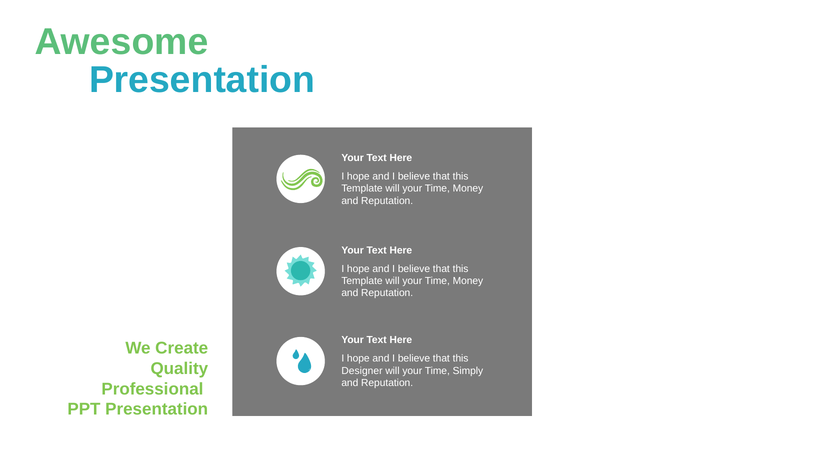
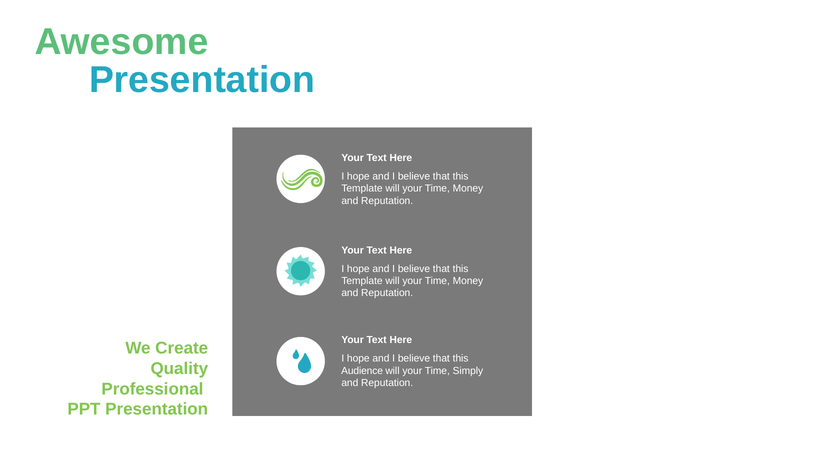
Designer: Designer -> Audience
